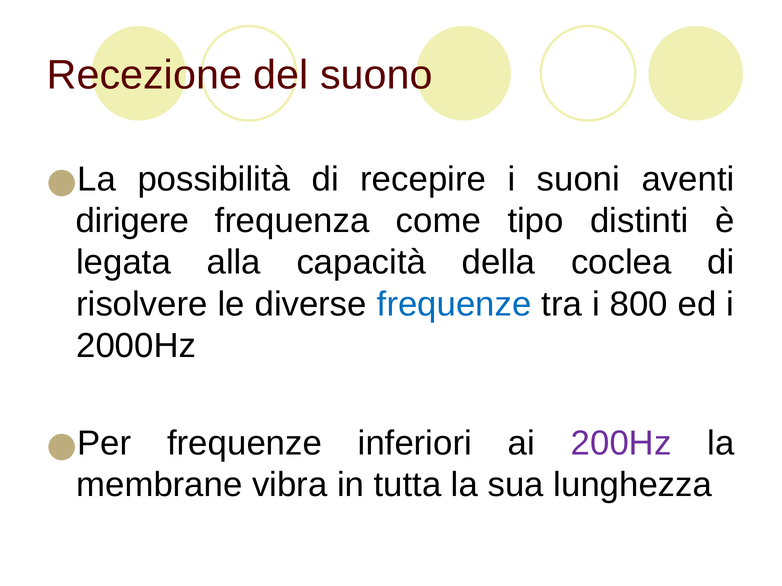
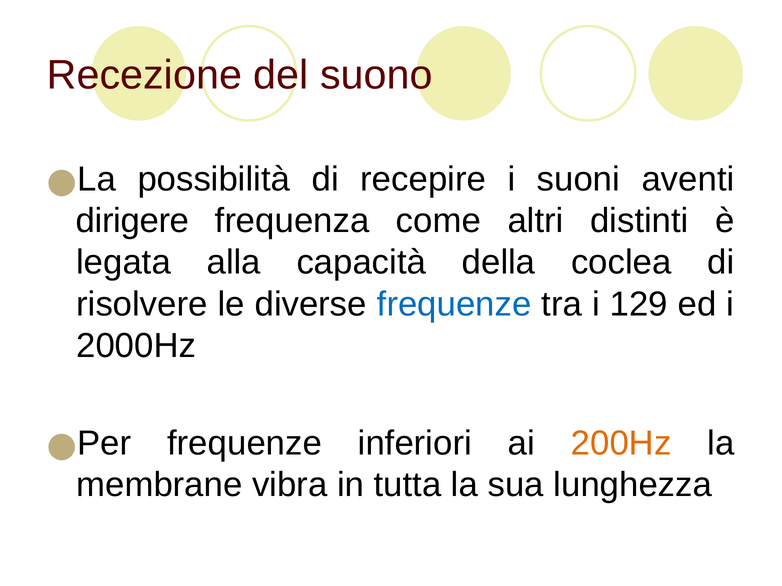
tipo: tipo -> altri
800: 800 -> 129
200Hz colour: purple -> orange
